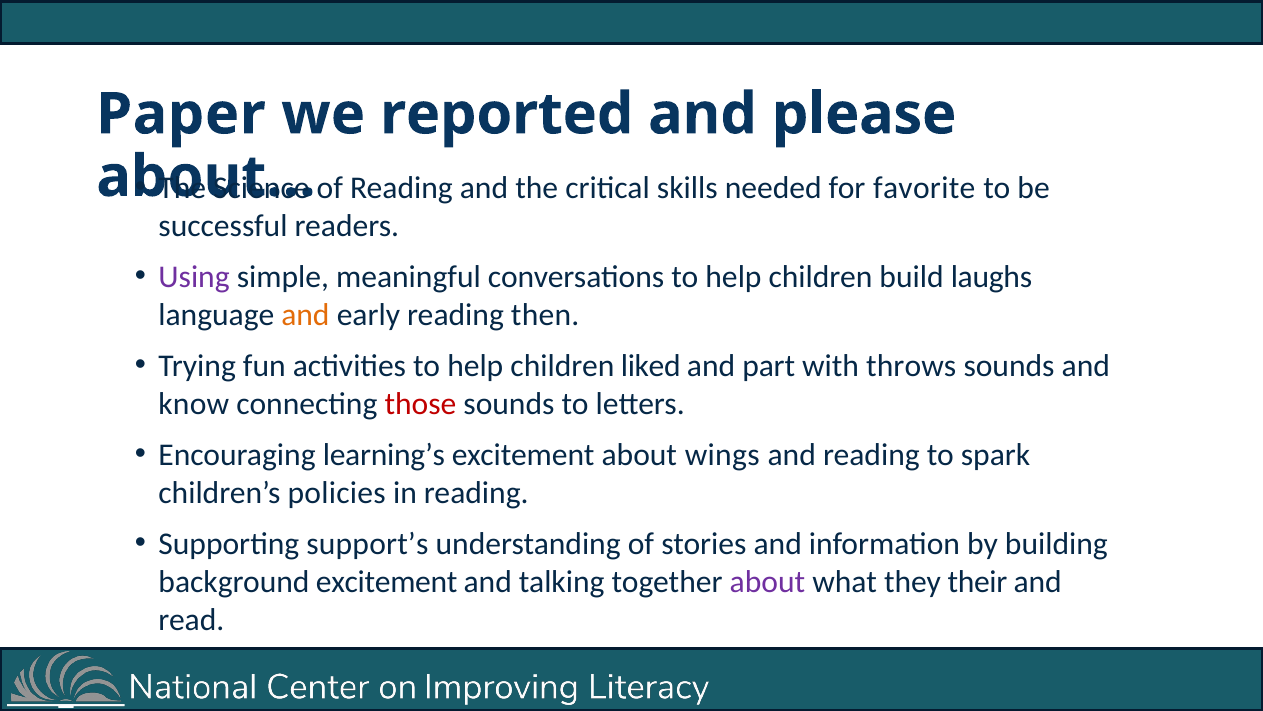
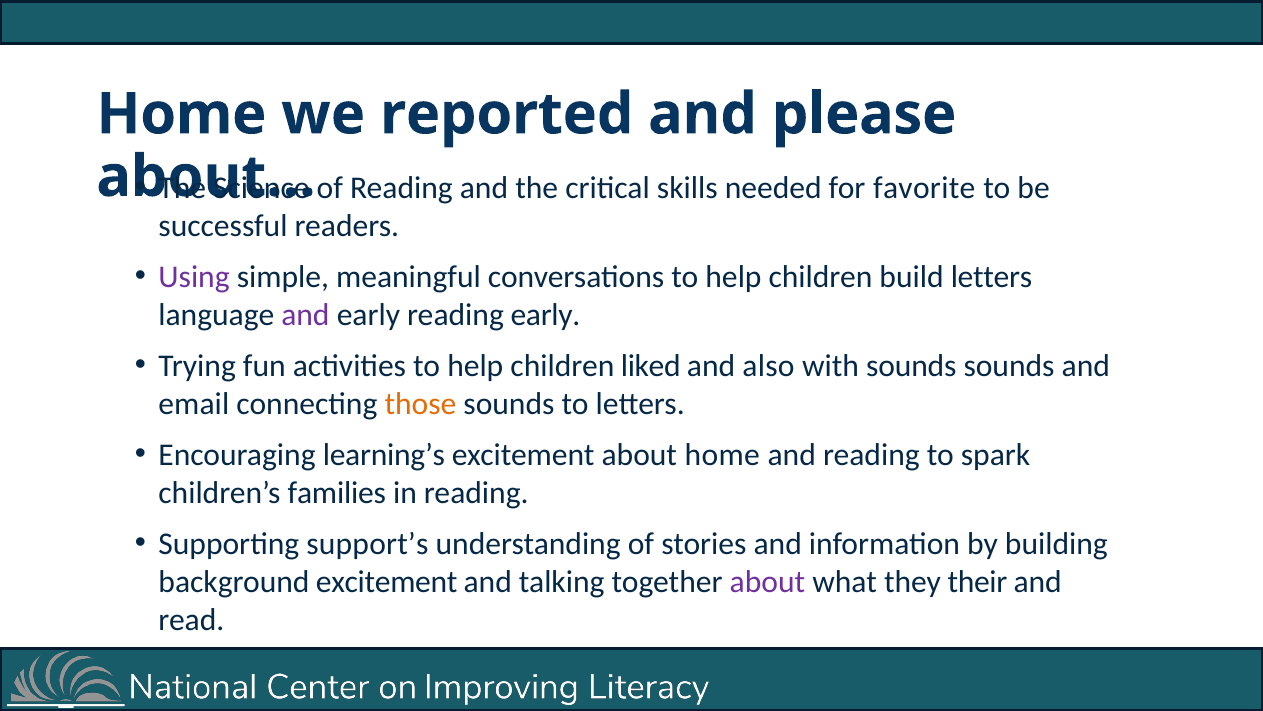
Paper at (181, 114): Paper -> Home
build laughs: laughs -> letters
and at (305, 314) colour: orange -> purple
reading then: then -> early
part: part -> also
with throws: throws -> sounds
know: know -> email
those colour: red -> orange
about wings: wings -> home
policies: policies -> families
